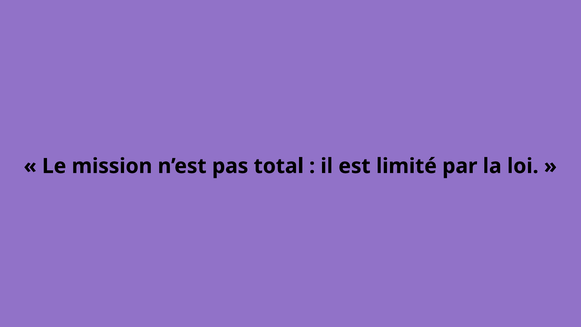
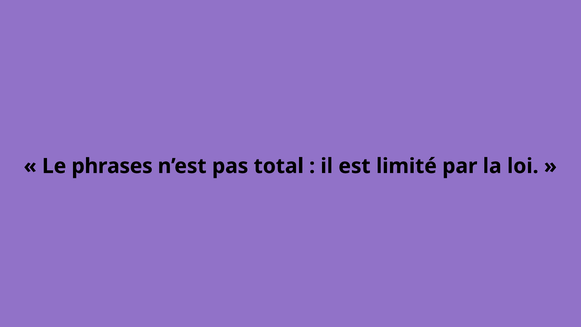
mission: mission -> phrases
